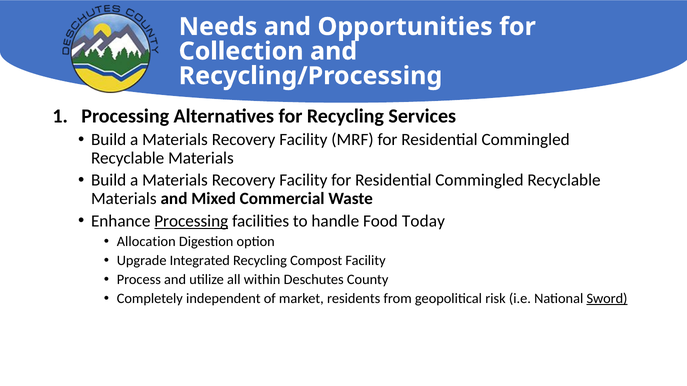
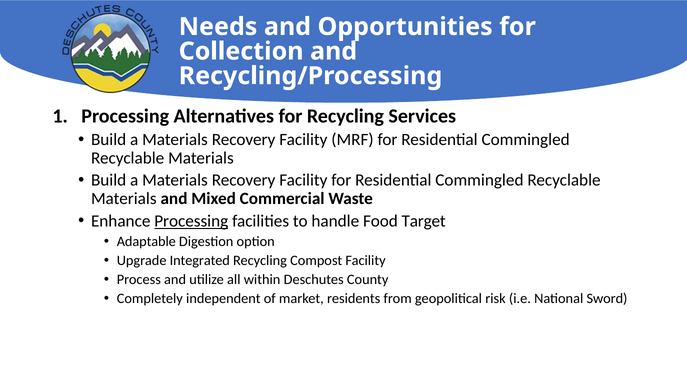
Today: Today -> Target
Allocation: Allocation -> Adaptable
Sword underline: present -> none
